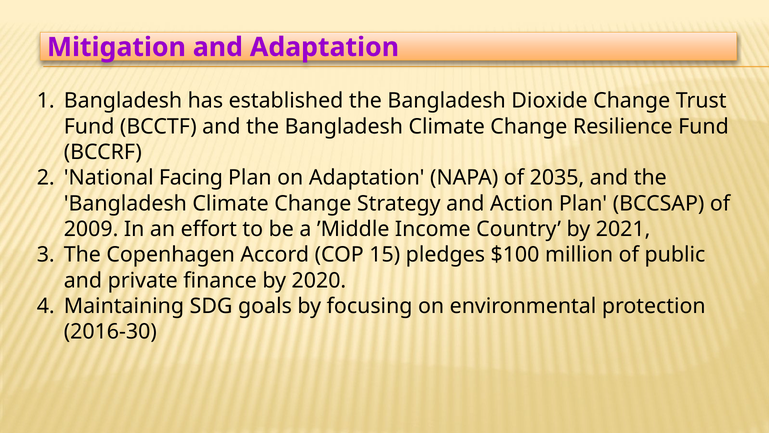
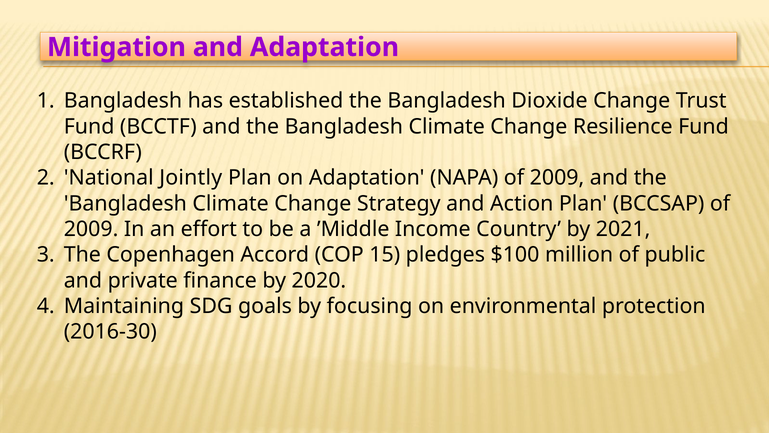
Facing: Facing -> Jointly
NAPA of 2035: 2035 -> 2009
